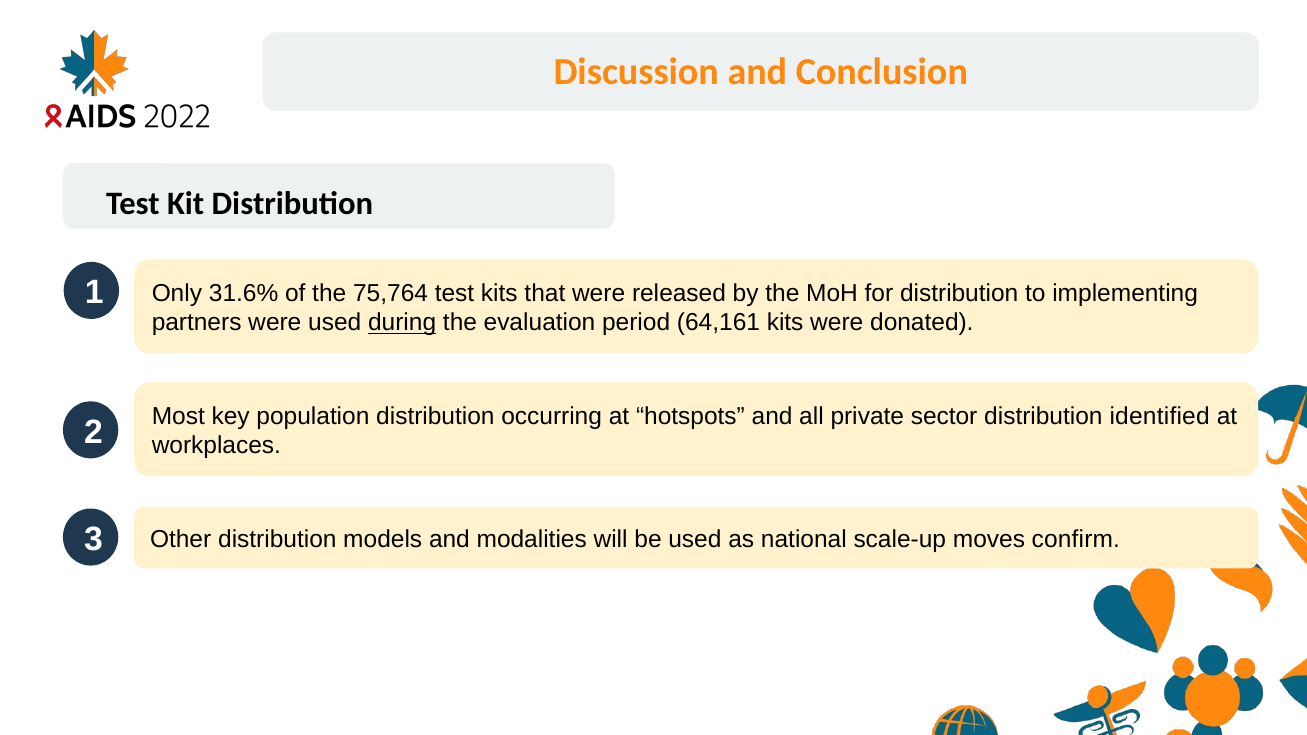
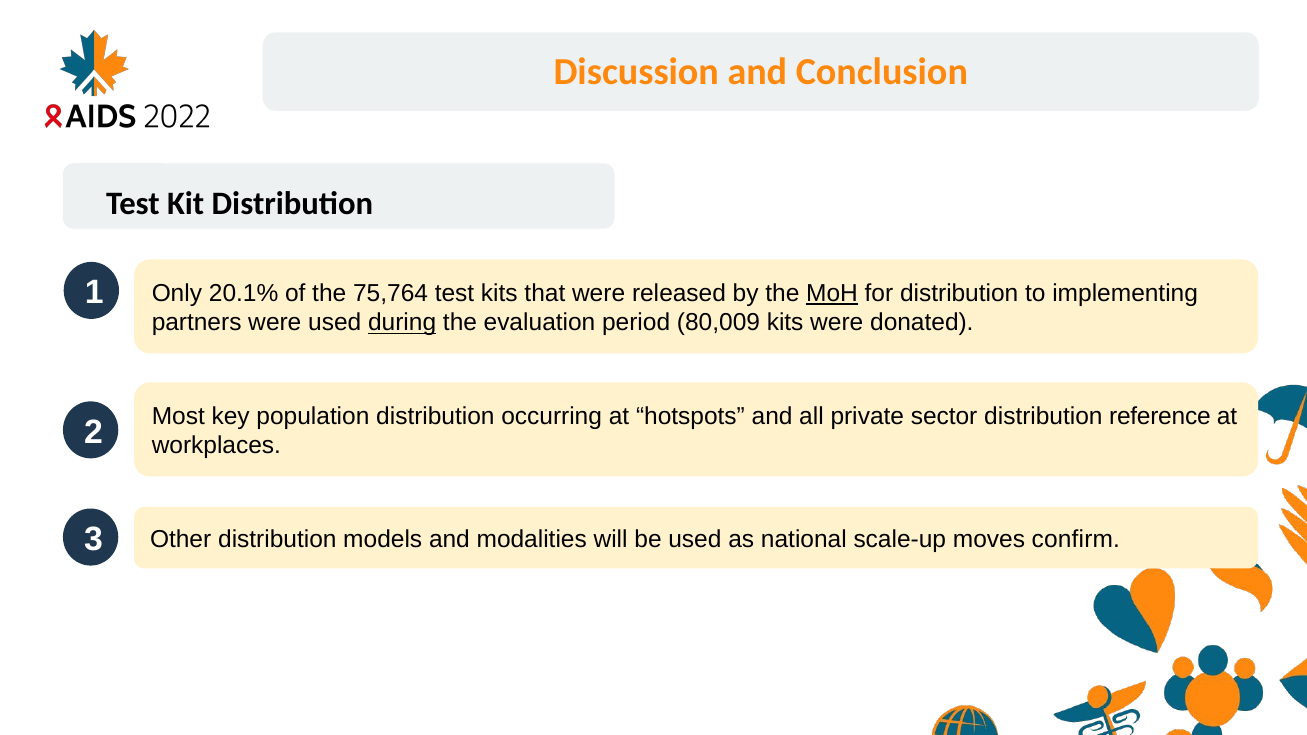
31.6%: 31.6% -> 20.1%
MoH underline: none -> present
64,161: 64,161 -> 80,009
identified: identified -> reference
